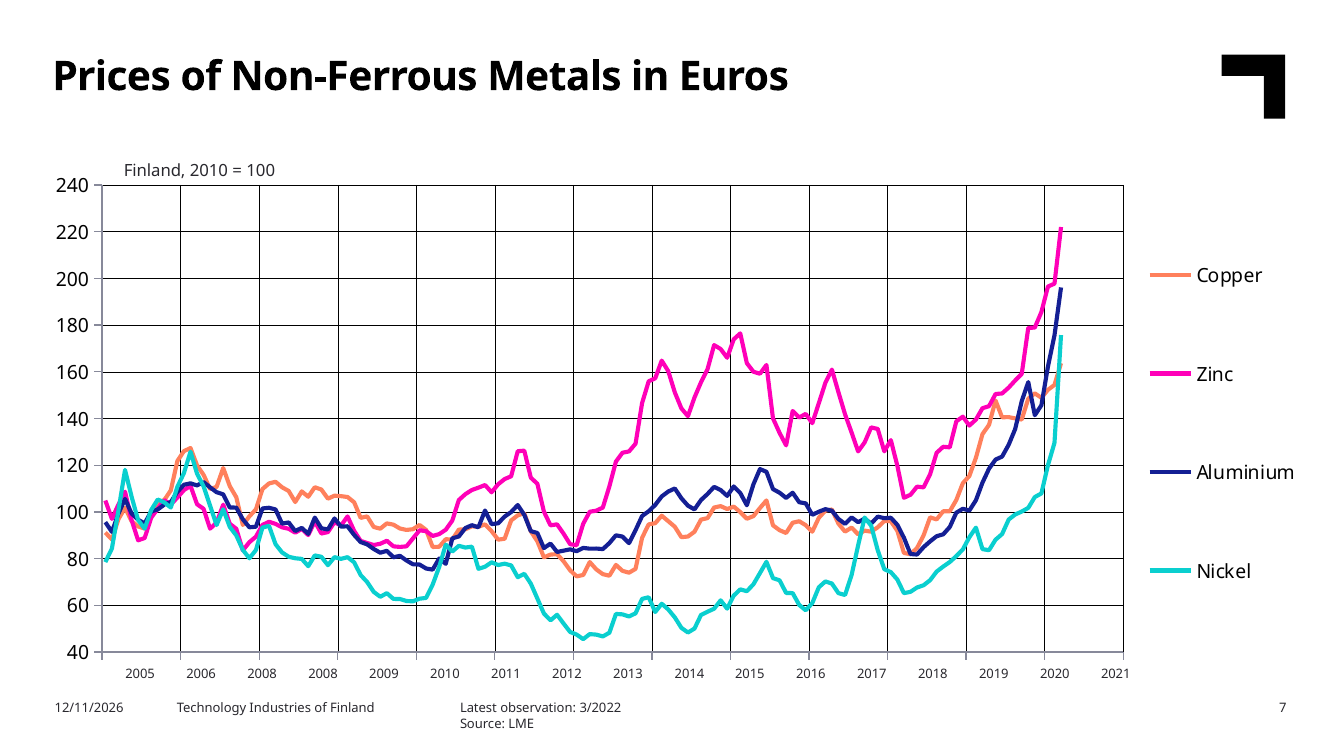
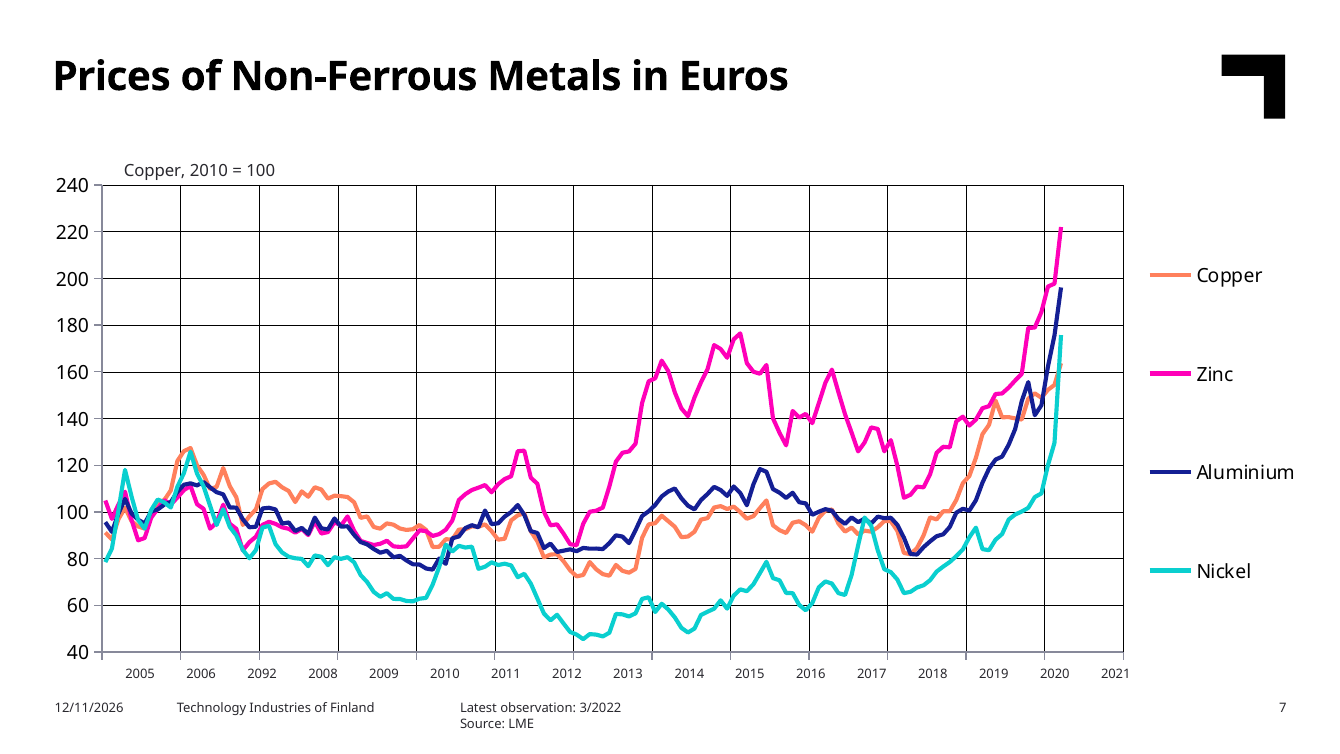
Finland at (155, 171): Finland -> Copper
2006 2008: 2008 -> 2092
